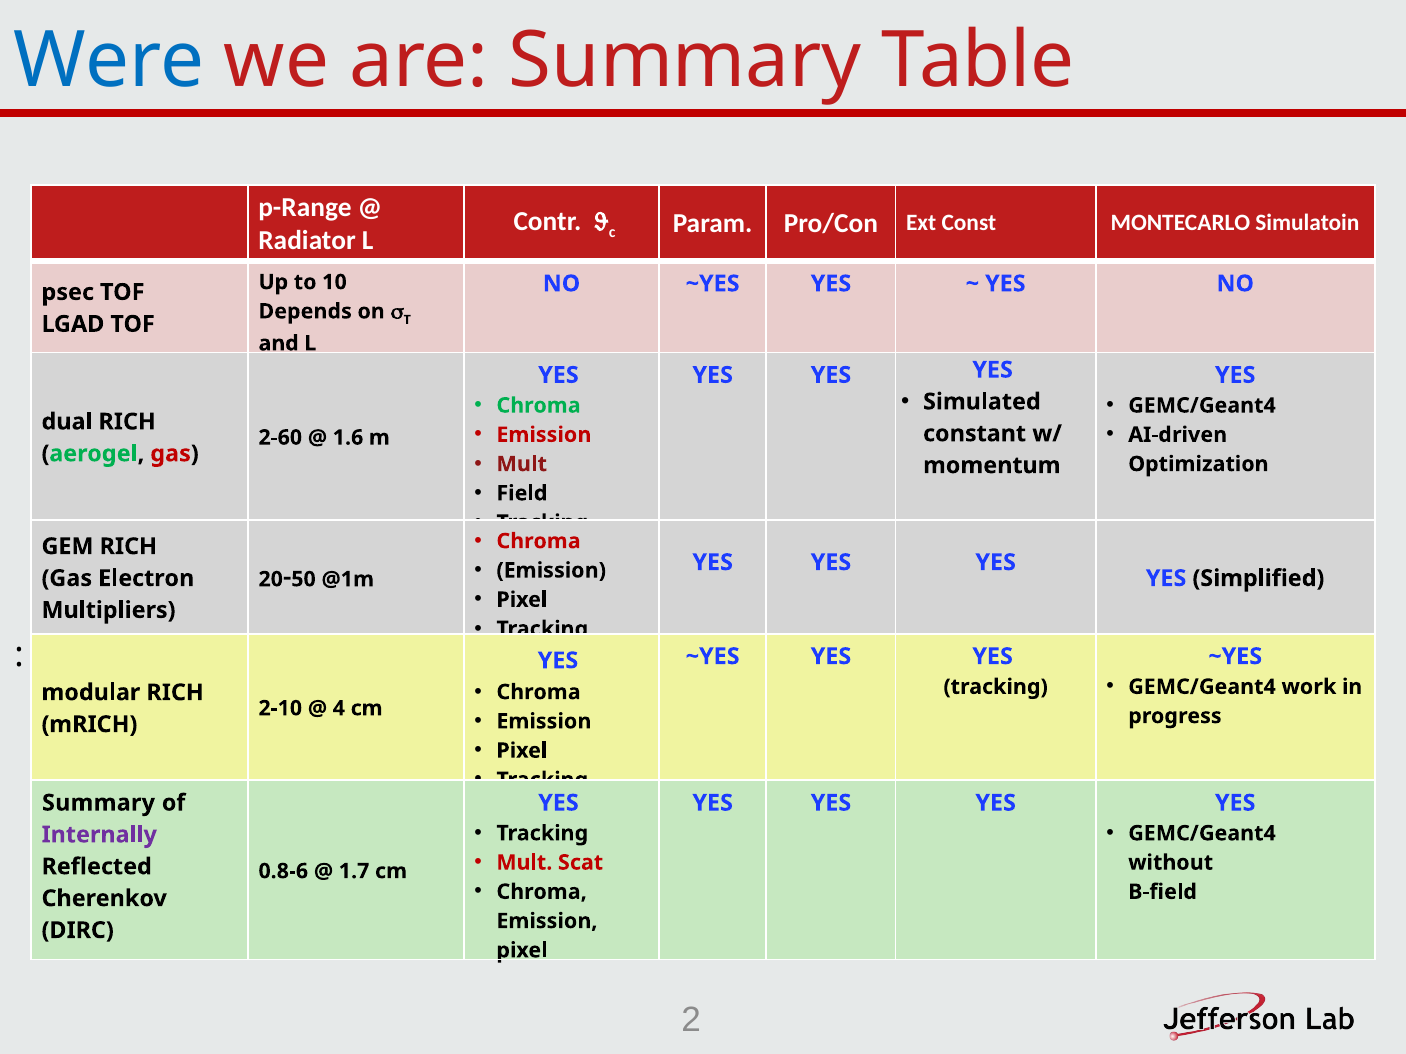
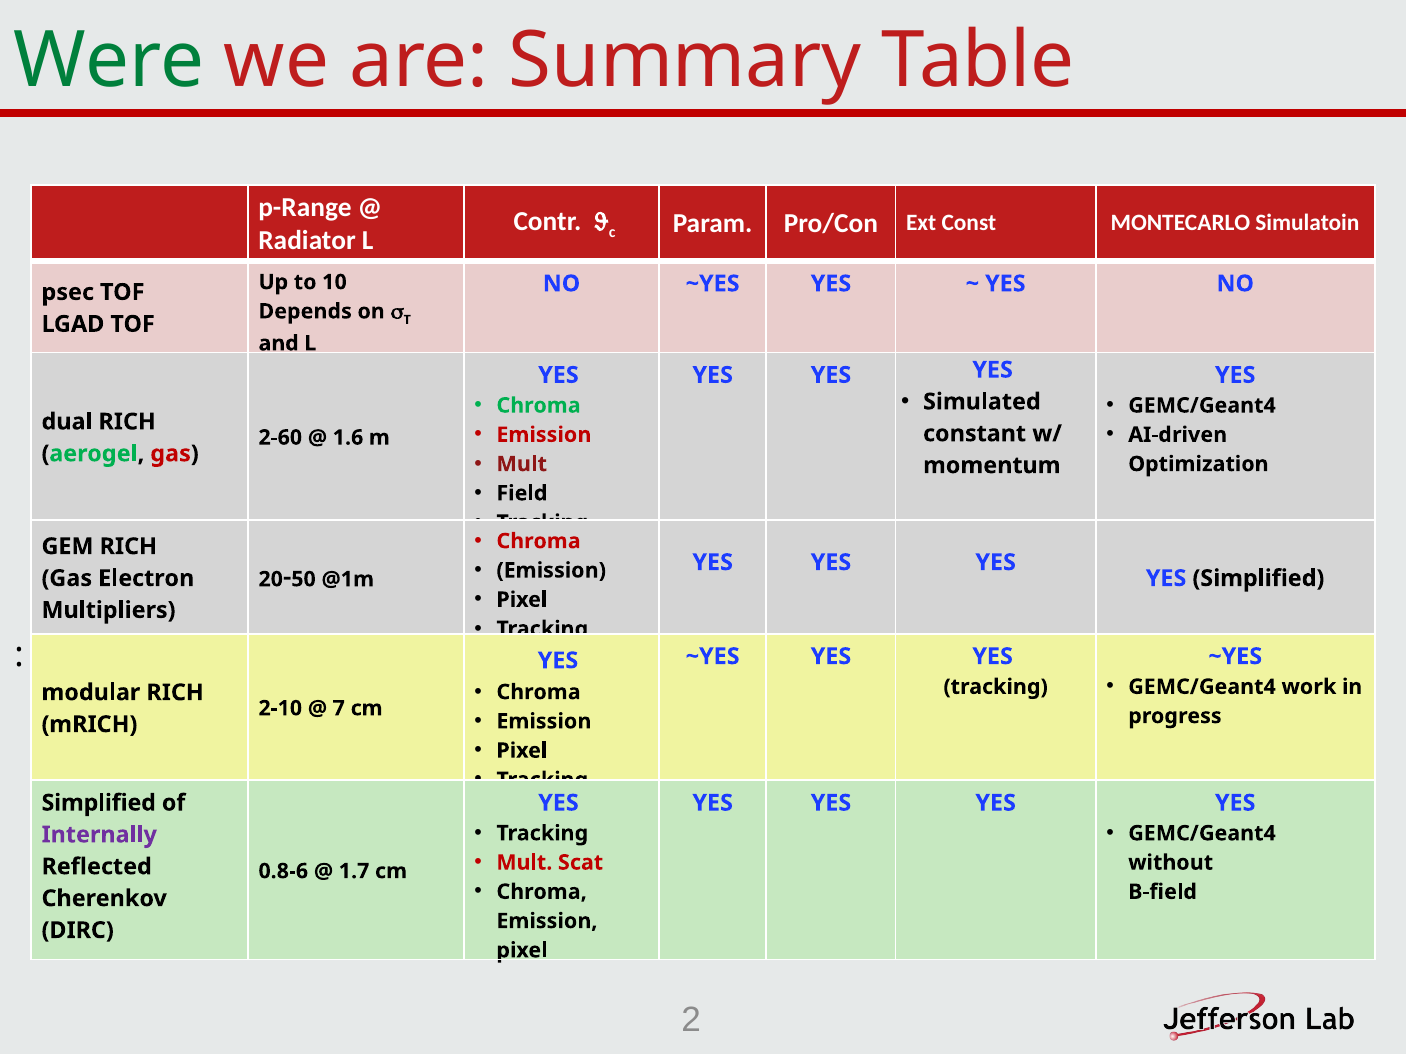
Were colour: blue -> green
4: 4 -> 7
Summary at (98, 803): Summary -> Simplified
